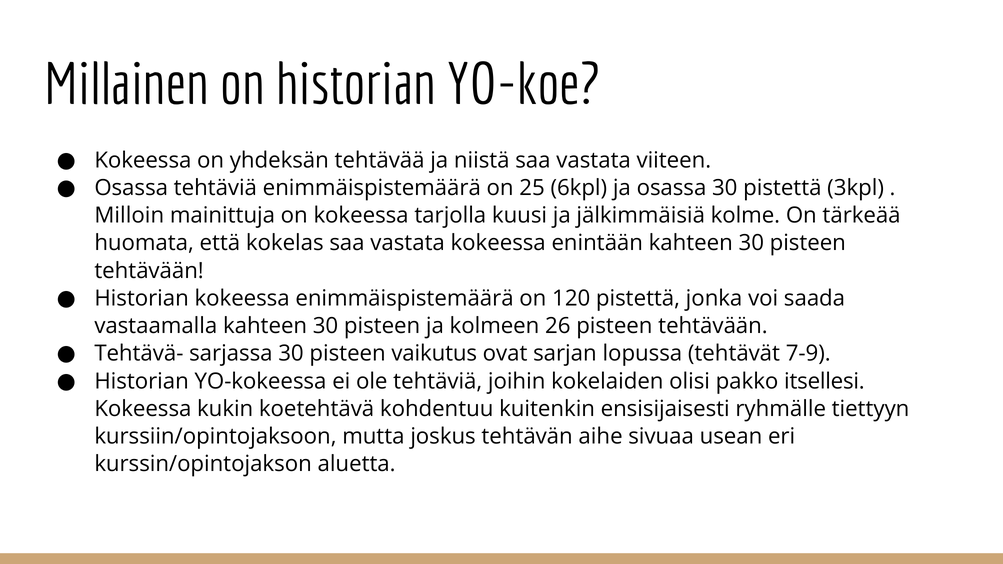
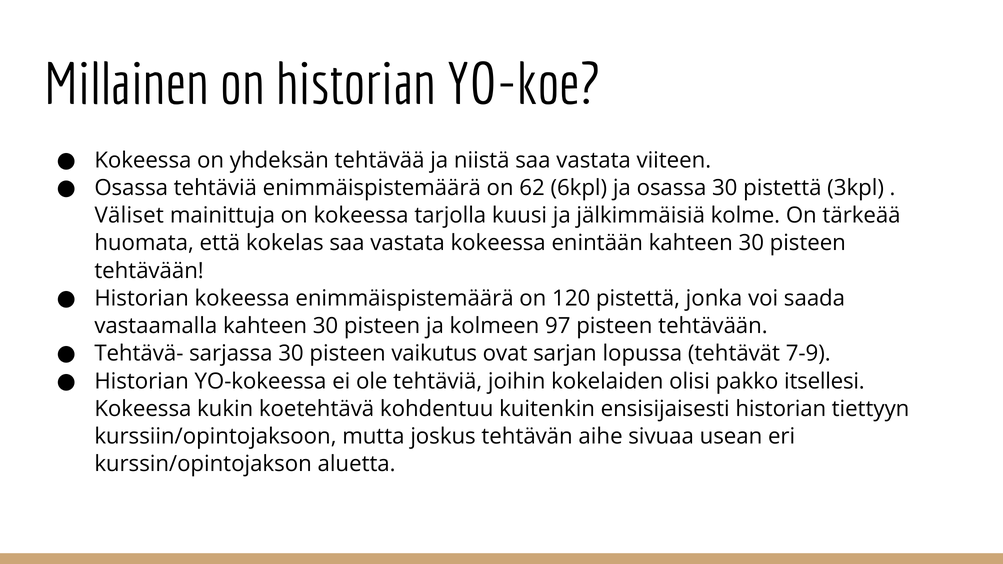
25: 25 -> 62
Milloin: Milloin -> Väliset
26: 26 -> 97
ensisijaisesti ryhmälle: ryhmälle -> historian
